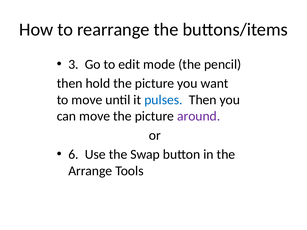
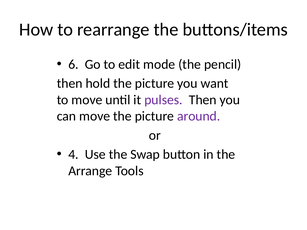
3: 3 -> 6
pulses colour: blue -> purple
6: 6 -> 4
